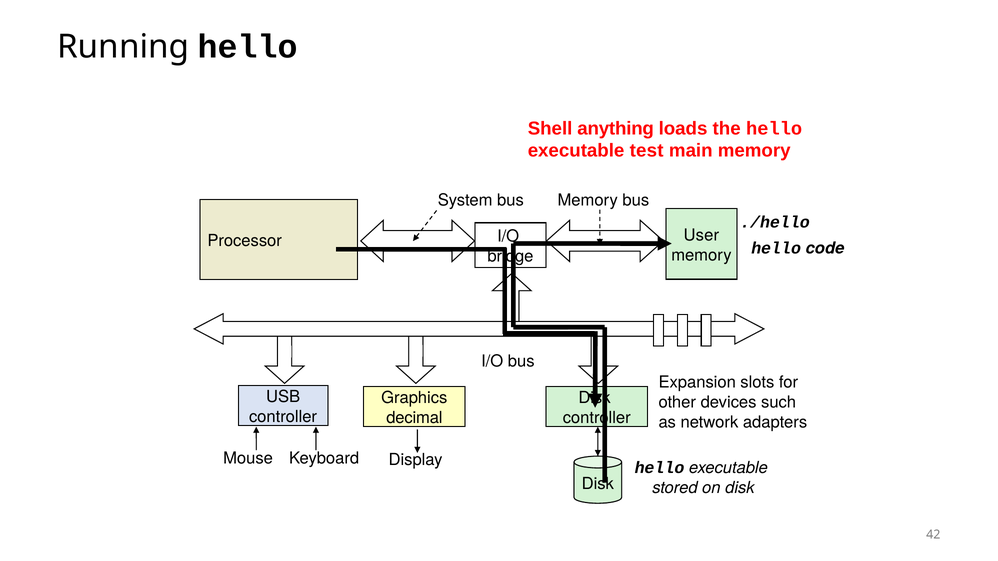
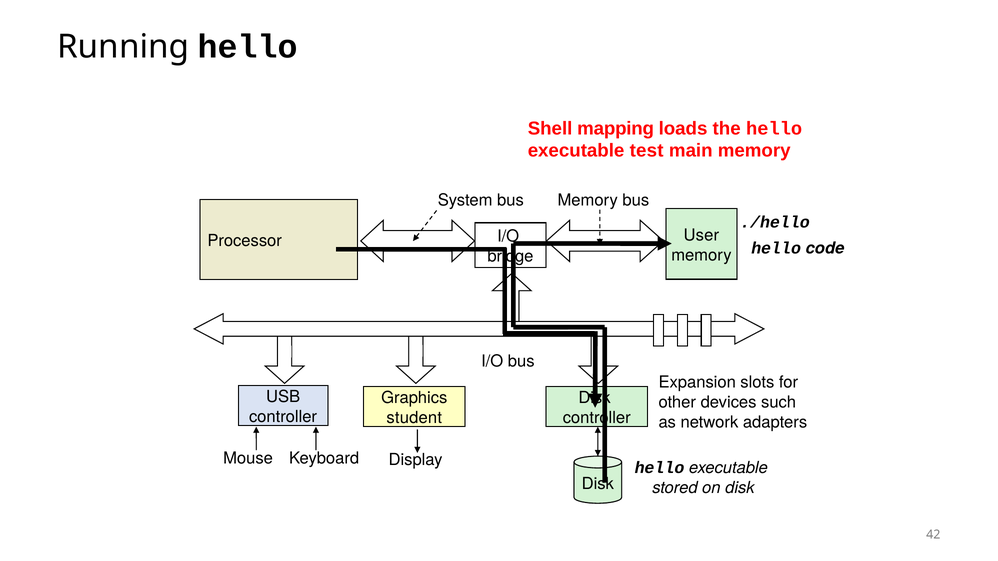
anything: anything -> mapping
decimal: decimal -> student
